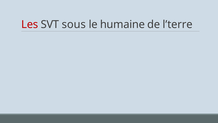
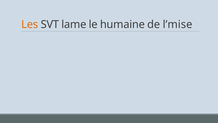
Les colour: red -> orange
sous: sous -> lame
l’terre: l’terre -> l’mise
